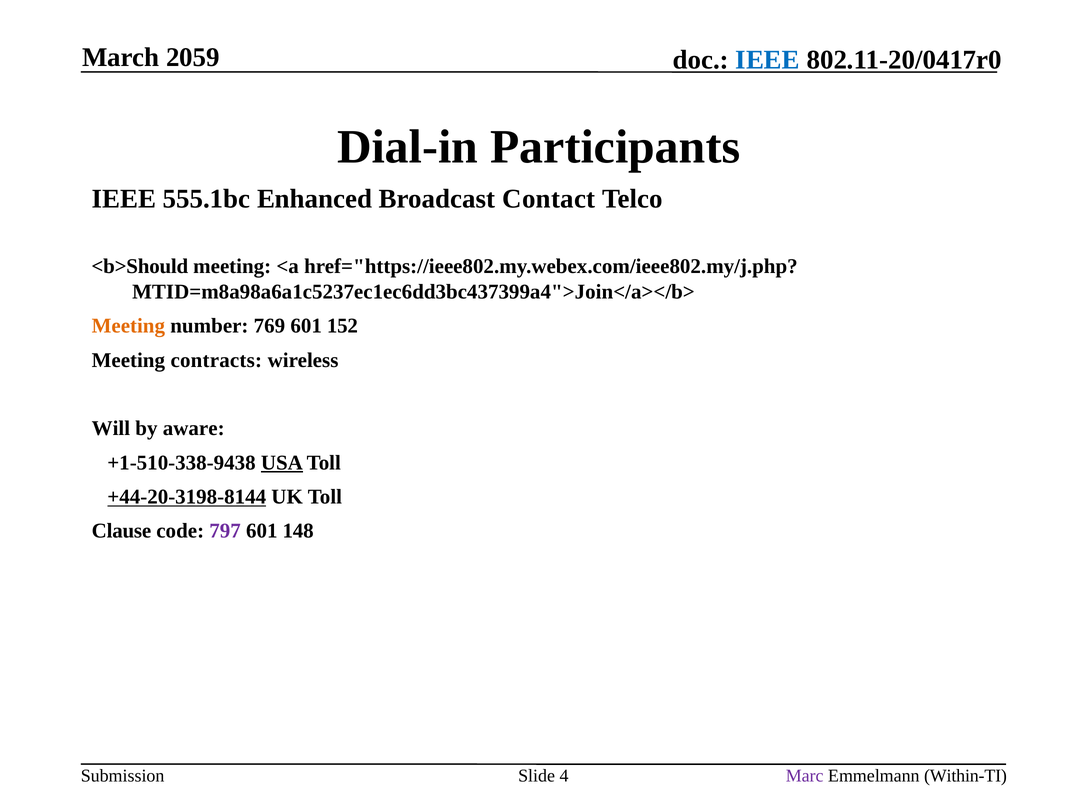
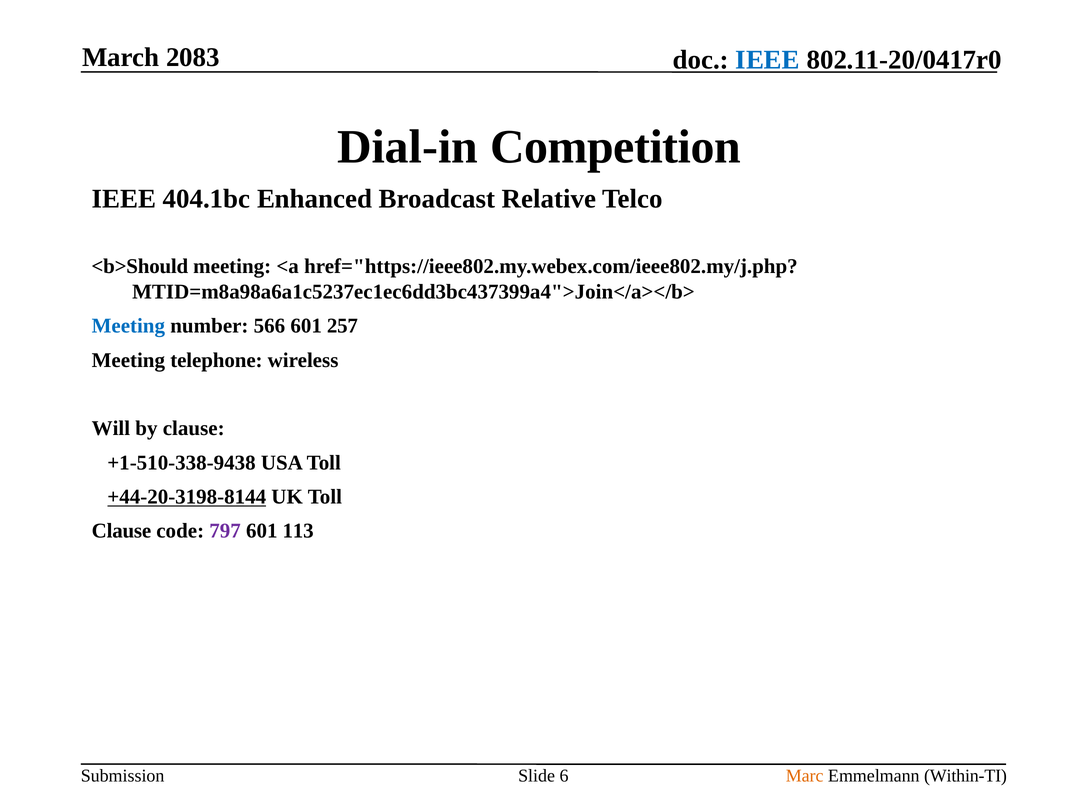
2059: 2059 -> 2083
Participants: Participants -> Competition
555.1bc: 555.1bc -> 404.1bc
Contact: Contact -> Relative
Meeting at (128, 326) colour: orange -> blue
769: 769 -> 566
152: 152 -> 257
contracts: contracts -> telephone
by aware: aware -> clause
USA underline: present -> none
148: 148 -> 113
4: 4 -> 6
Marc colour: purple -> orange
